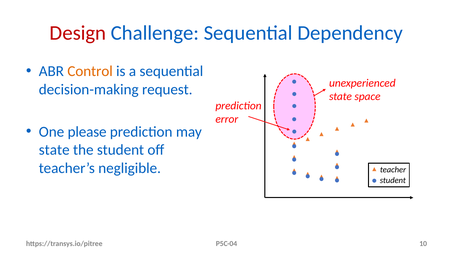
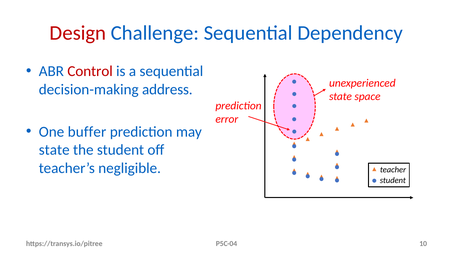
Control colour: orange -> red
request: request -> address
please: please -> buffer
